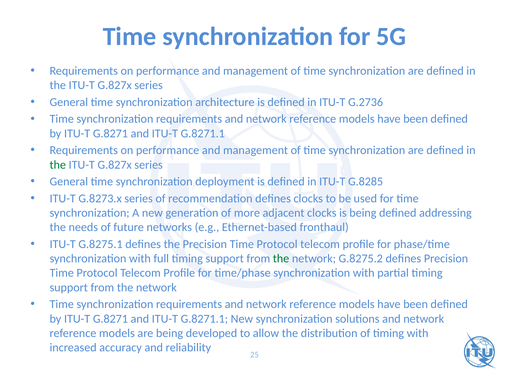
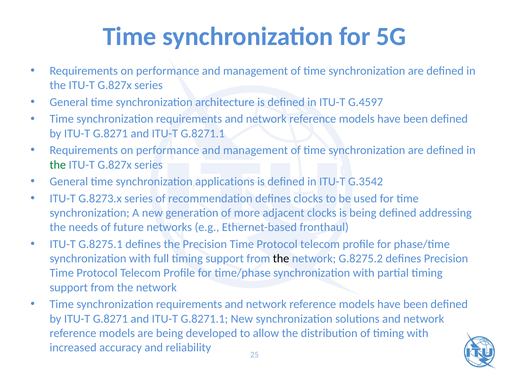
G.2736: G.2736 -> G.4597
deployment: deployment -> applications
G.8285: G.8285 -> G.3542
the at (281, 258) colour: green -> black
